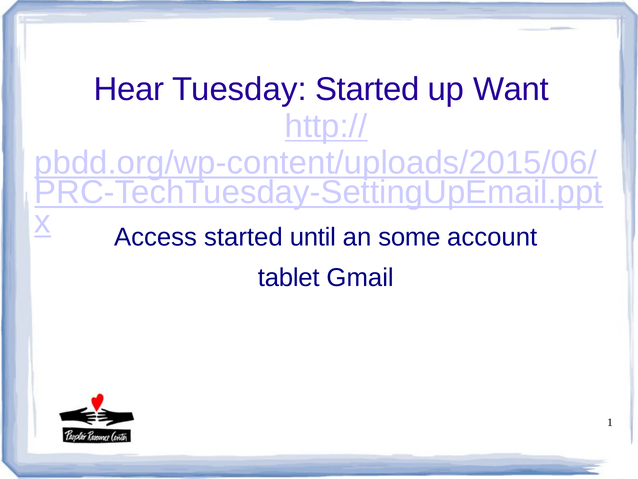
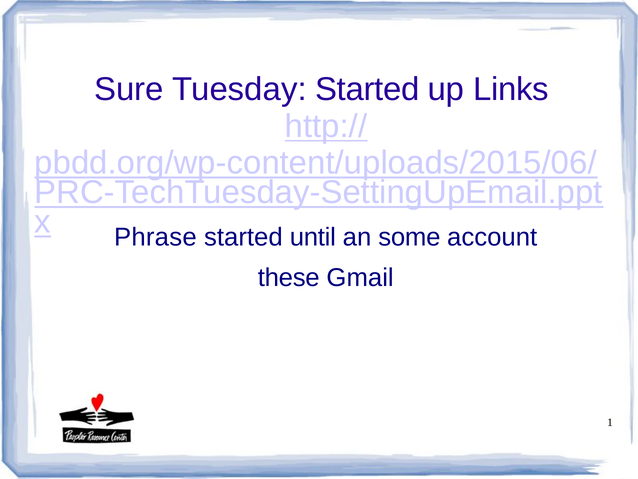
Hear: Hear -> Sure
Want: Want -> Links
Access: Access -> Phrase
tablet: tablet -> these
